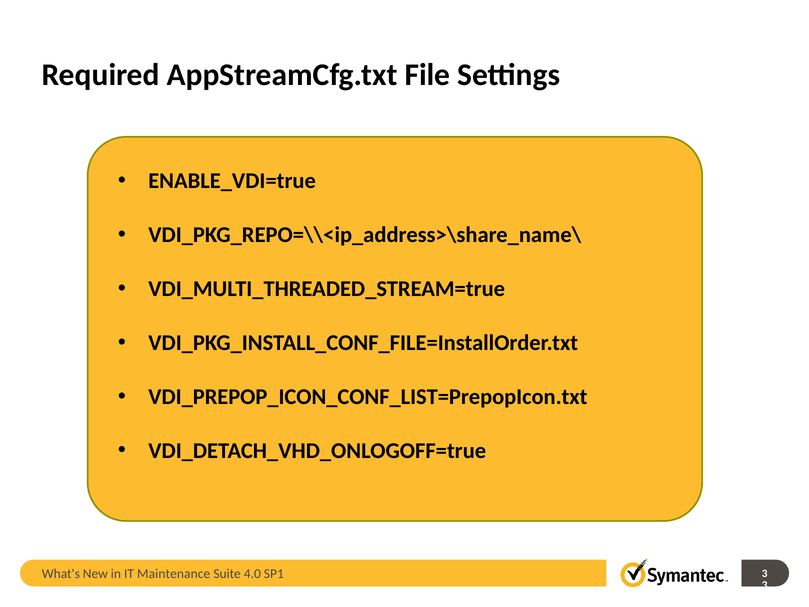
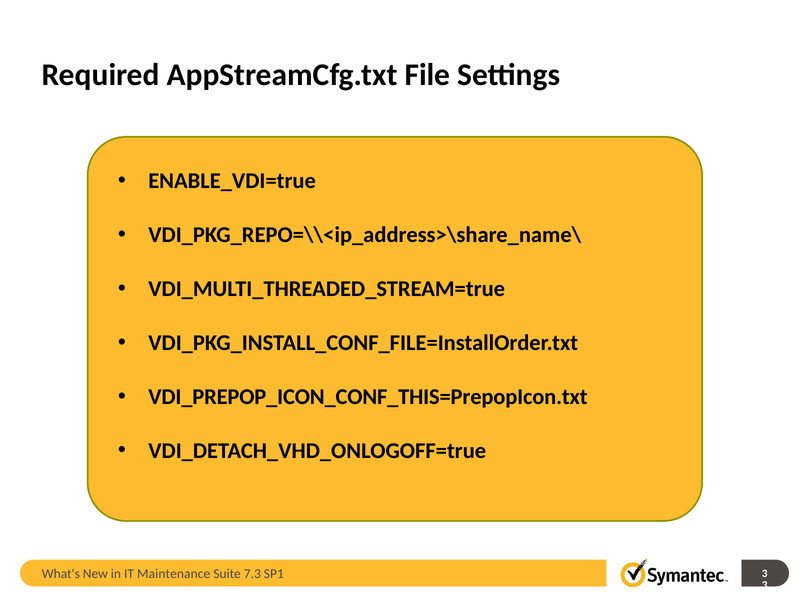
VDI_PREPOP_ICON_CONF_LIST=PrepopIcon.txt: VDI_PREPOP_ICON_CONF_LIST=PrepopIcon.txt -> VDI_PREPOP_ICON_CONF_THIS=PrepopIcon.txt
4.0: 4.0 -> 7.3
